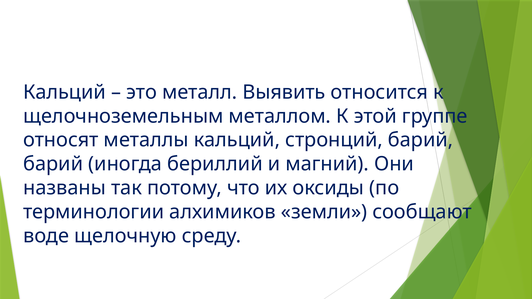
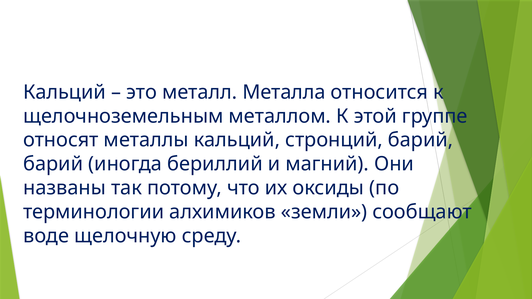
Выявить: Выявить -> Металла
